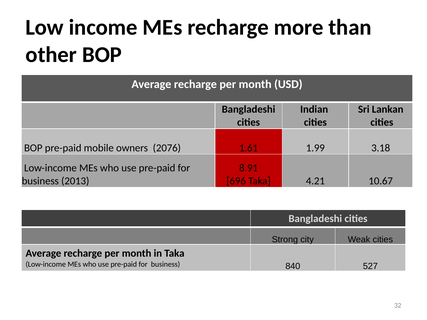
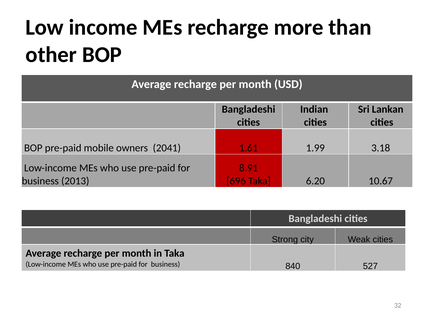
2076: 2076 -> 2041
4.21: 4.21 -> 6.20
